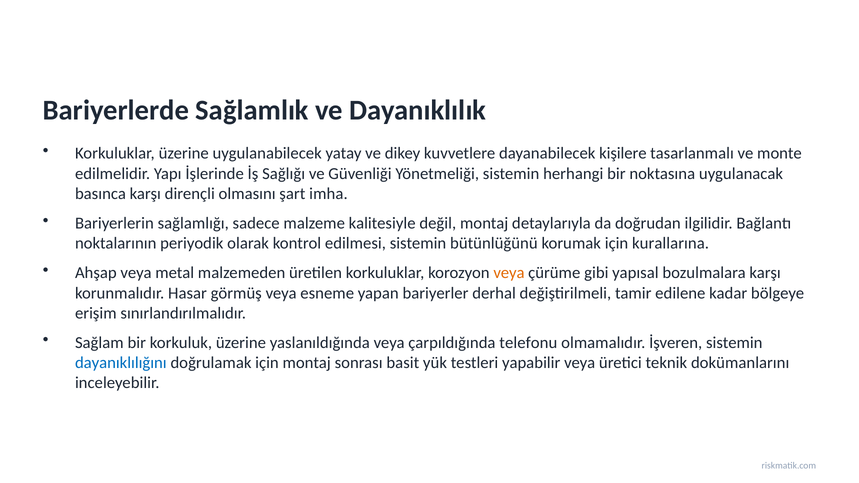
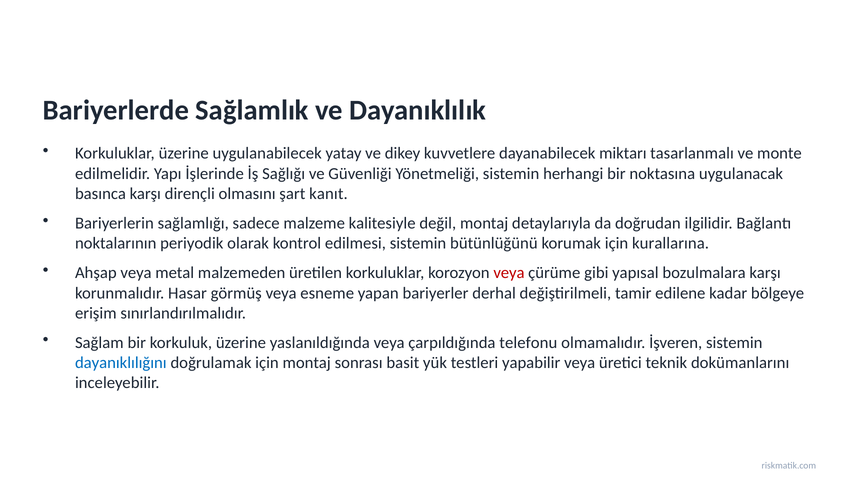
kişilere: kişilere -> miktarı
imha: imha -> kanıt
veya at (509, 273) colour: orange -> red
